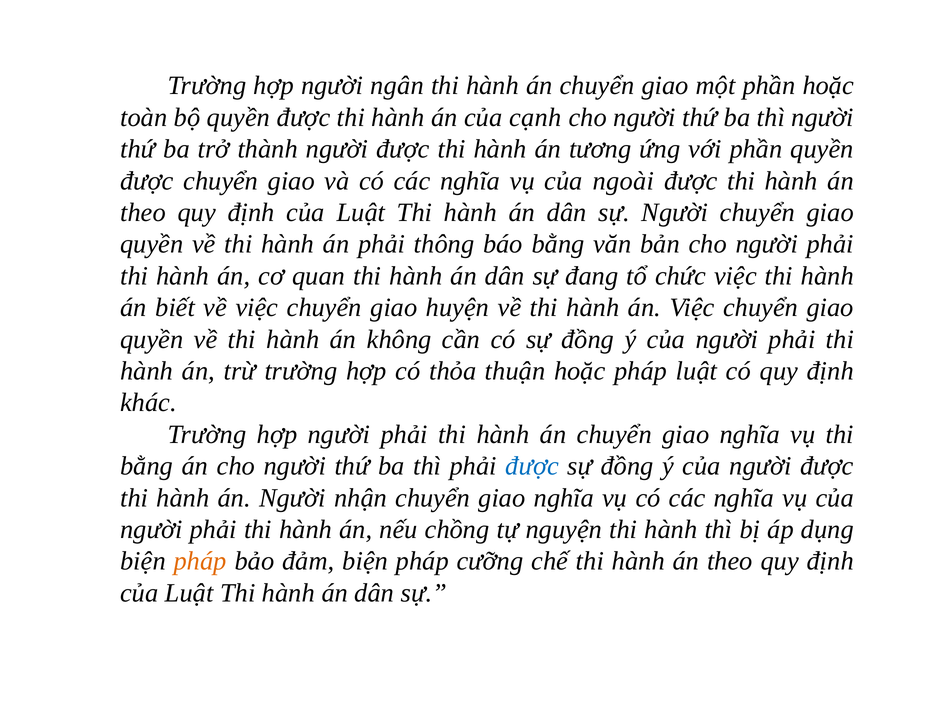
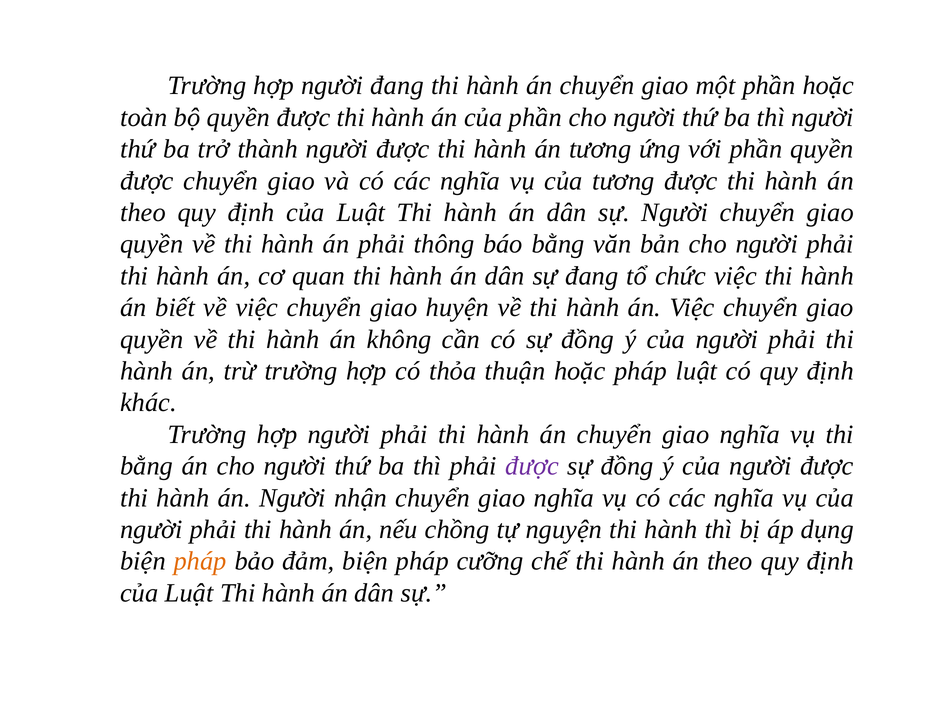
người ngân: ngân -> đang
của cạnh: cạnh -> phần
của ngoài: ngoài -> tương
được at (532, 466) colour: blue -> purple
